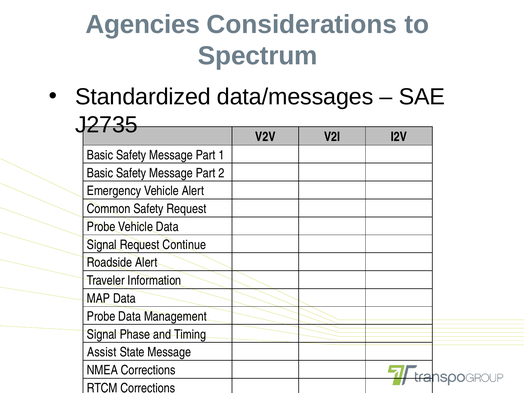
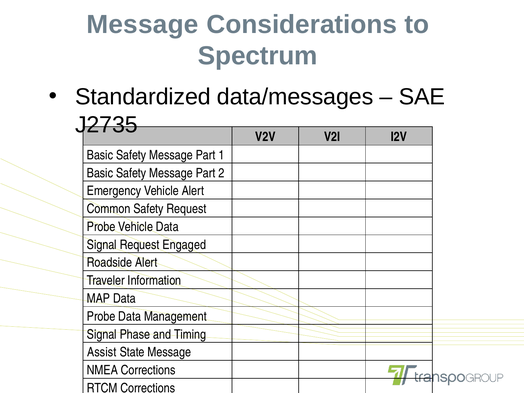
Agencies at (143, 25): Agencies -> Message
Continue: Continue -> Engaged
